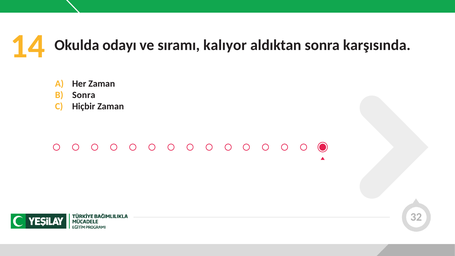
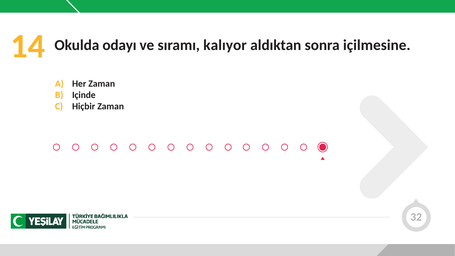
karşısında: karşısında -> içilmesine
Sonra at (84, 95): Sonra -> Içinde
